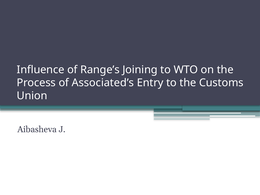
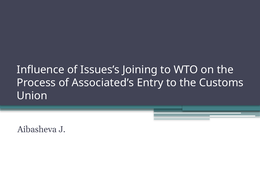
Range’s: Range’s -> Issues’s
